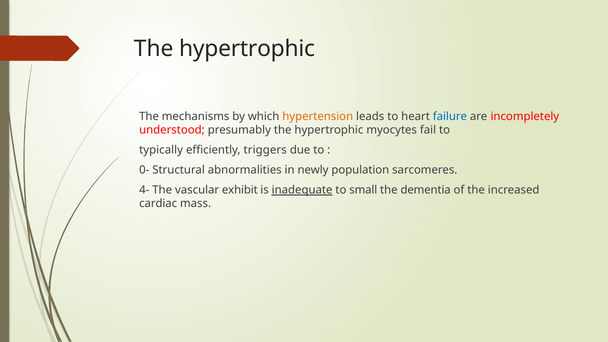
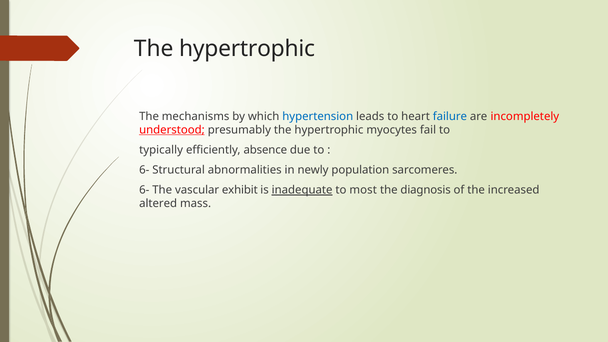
hypertension colour: orange -> blue
understood underline: none -> present
triggers: triggers -> absence
0- at (144, 170): 0- -> 6-
4- at (144, 190): 4- -> 6-
small: small -> most
dementia: dementia -> diagnosis
cardiac: cardiac -> altered
